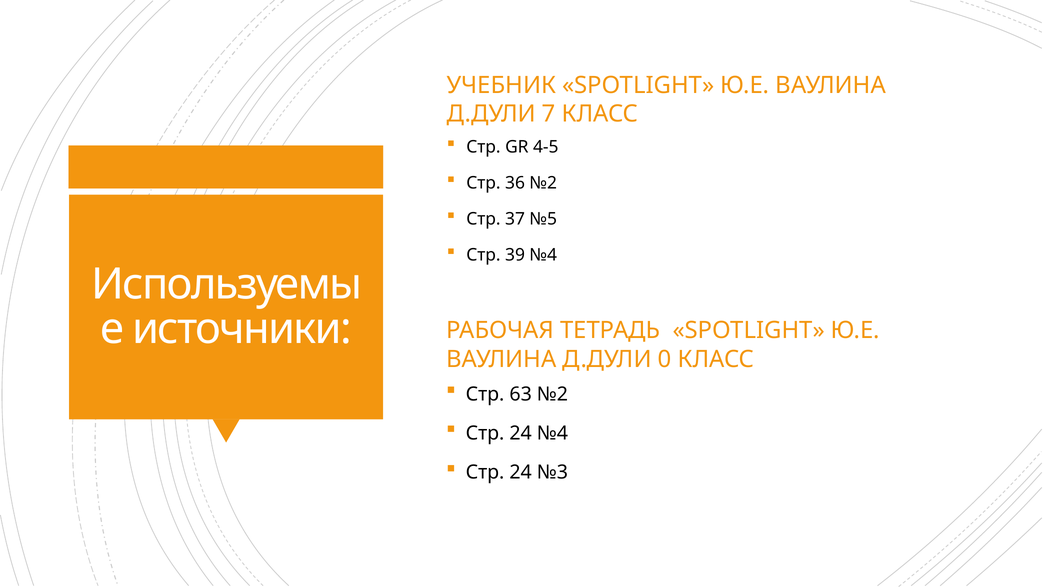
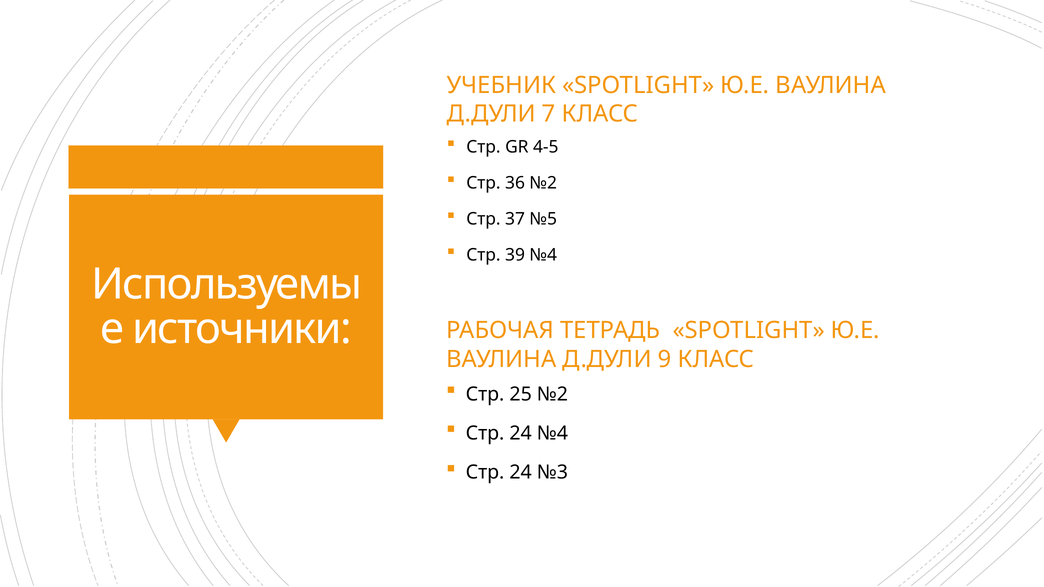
0: 0 -> 9
63: 63 -> 25
